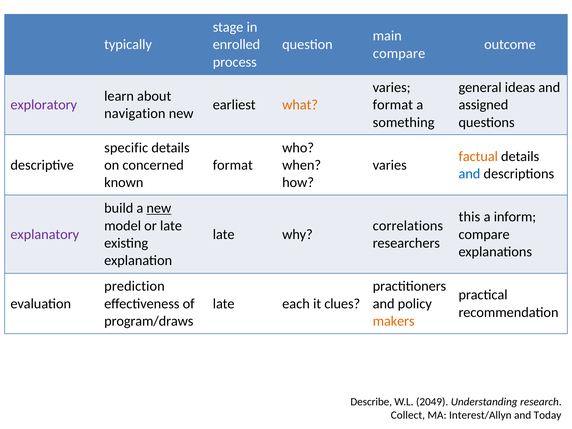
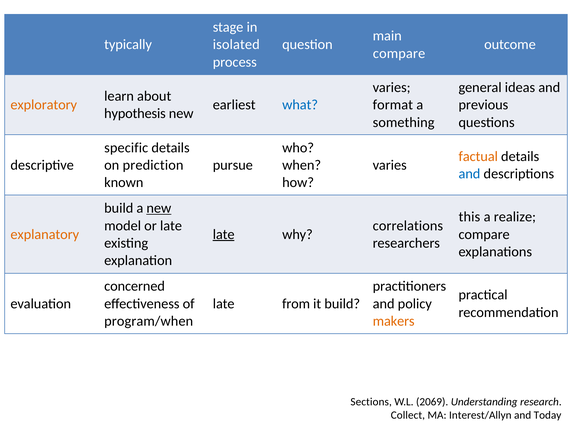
enrolled: enrolled -> isolated
exploratory colour: purple -> orange
what colour: orange -> blue
assigned: assigned -> previous
navigation: navigation -> hypothesis
concerned: concerned -> prediction
format at (233, 165): format -> pursue
inform: inform -> realize
explanatory colour: purple -> orange
late at (224, 234) underline: none -> present
prediction: prediction -> concerned
each: each -> from
it clues: clues -> build
program/draws: program/draws -> program/when
Describe: Describe -> Sections
2049: 2049 -> 2069
